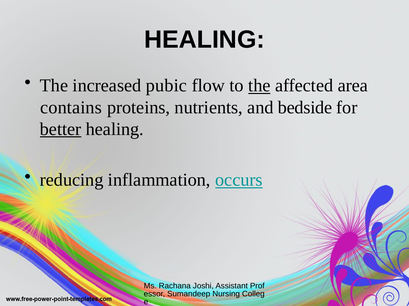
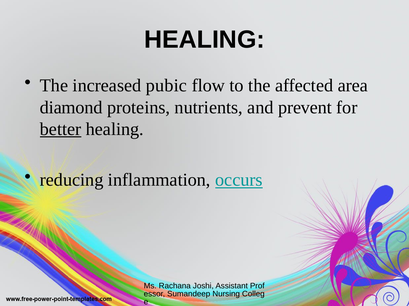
the at (259, 86) underline: present -> none
contains: contains -> diamond
bedside: bedside -> prevent
